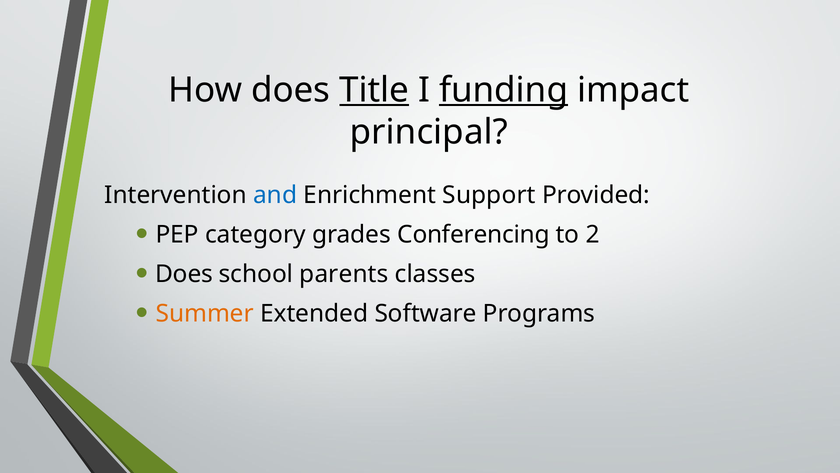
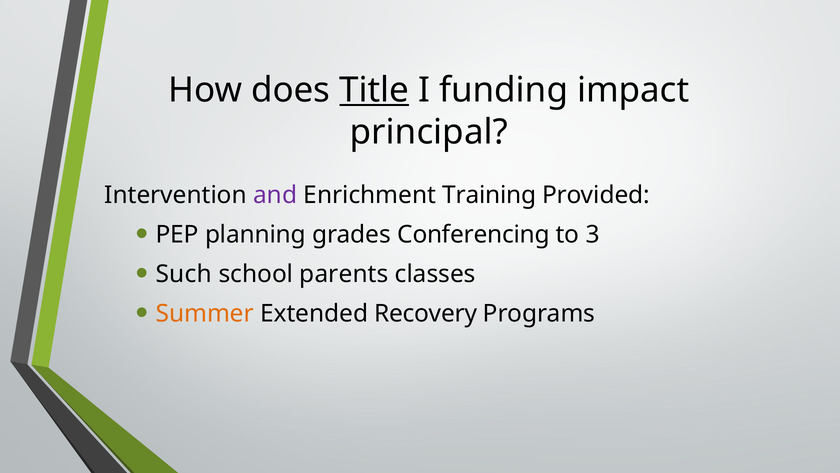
funding underline: present -> none
and colour: blue -> purple
Support: Support -> Training
category: category -> planning
2: 2 -> 3
Does at (184, 274): Does -> Such
Software: Software -> Recovery
